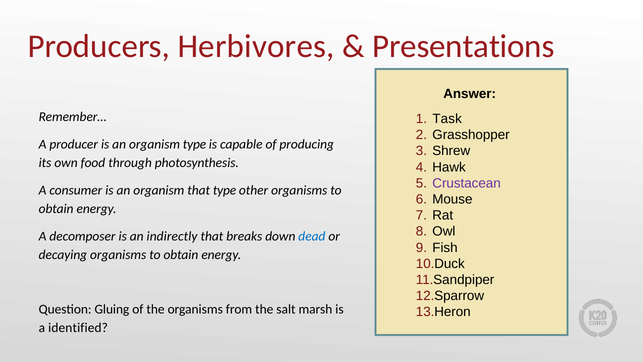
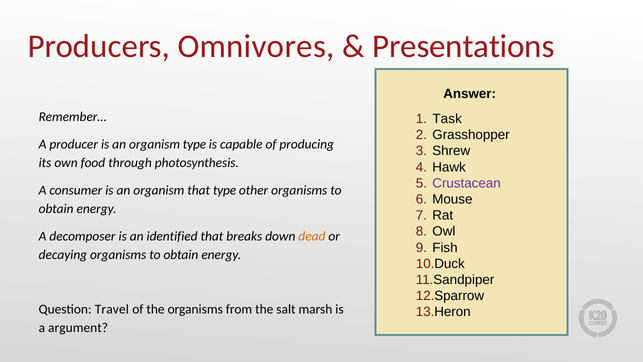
Herbivores: Herbivores -> Omnivores
indirectly: indirectly -> identified
dead colour: blue -> orange
Gluing: Gluing -> Travel
identified: identified -> argument
